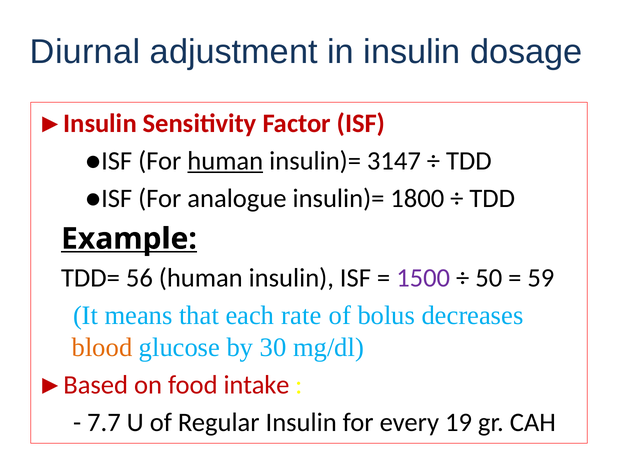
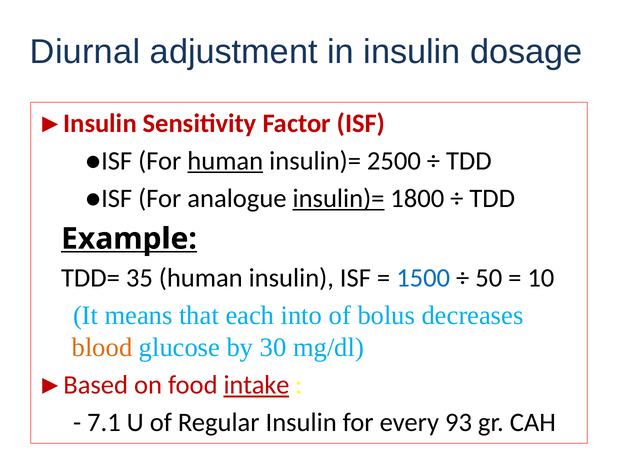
3147: 3147 -> 2500
insulin)= at (338, 198) underline: none -> present
56: 56 -> 35
1500 colour: purple -> blue
59: 59 -> 10
rate: rate -> into
intake underline: none -> present
7.7: 7.7 -> 7.1
19: 19 -> 93
